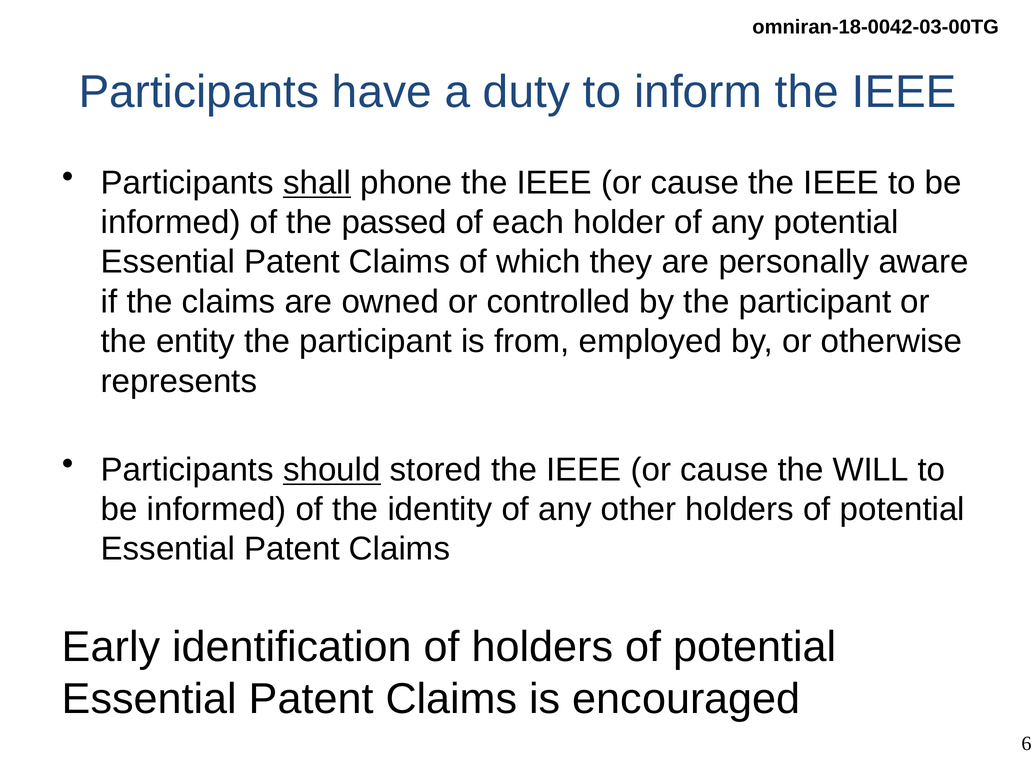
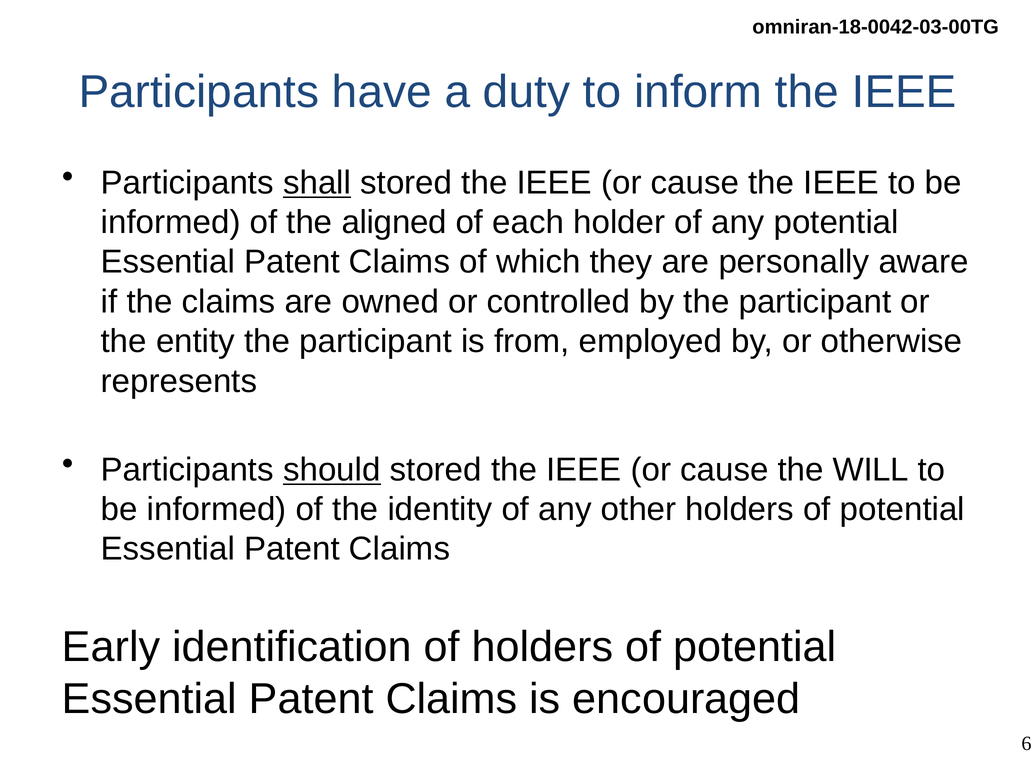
shall phone: phone -> stored
passed: passed -> aligned
